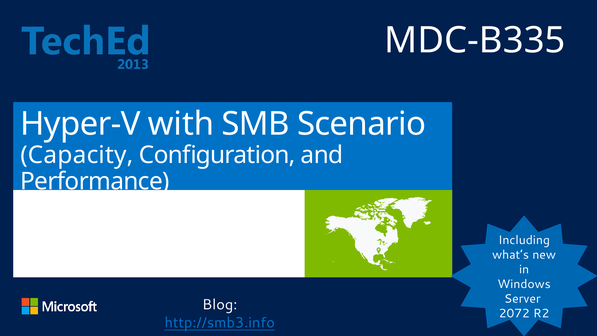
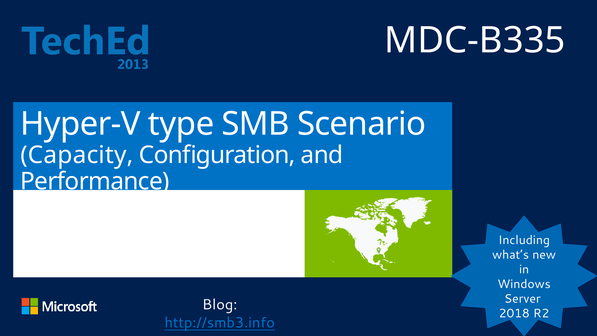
with: with -> type
2072: 2072 -> 2018
